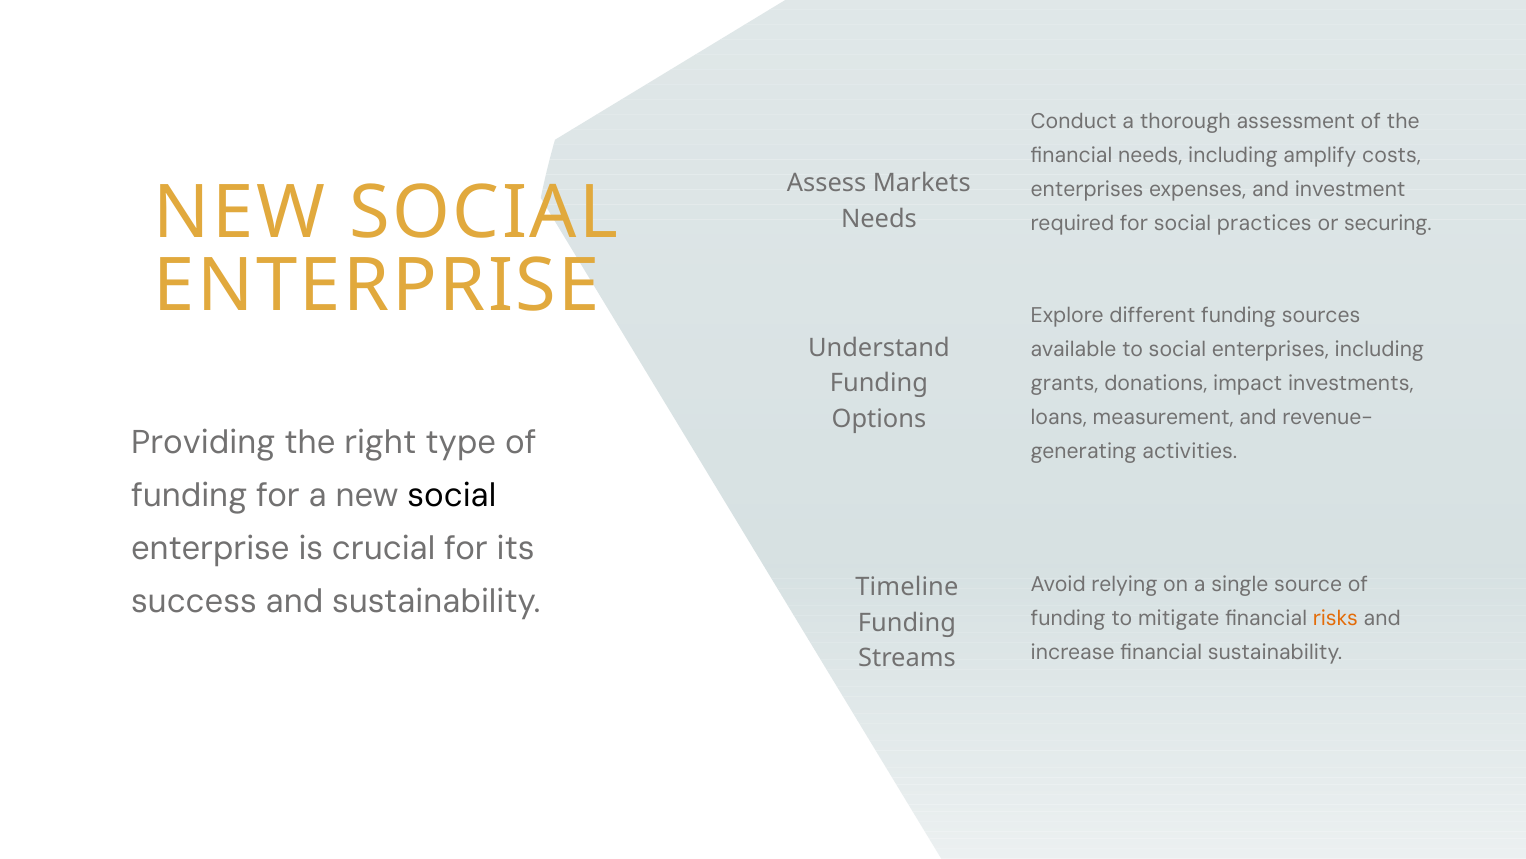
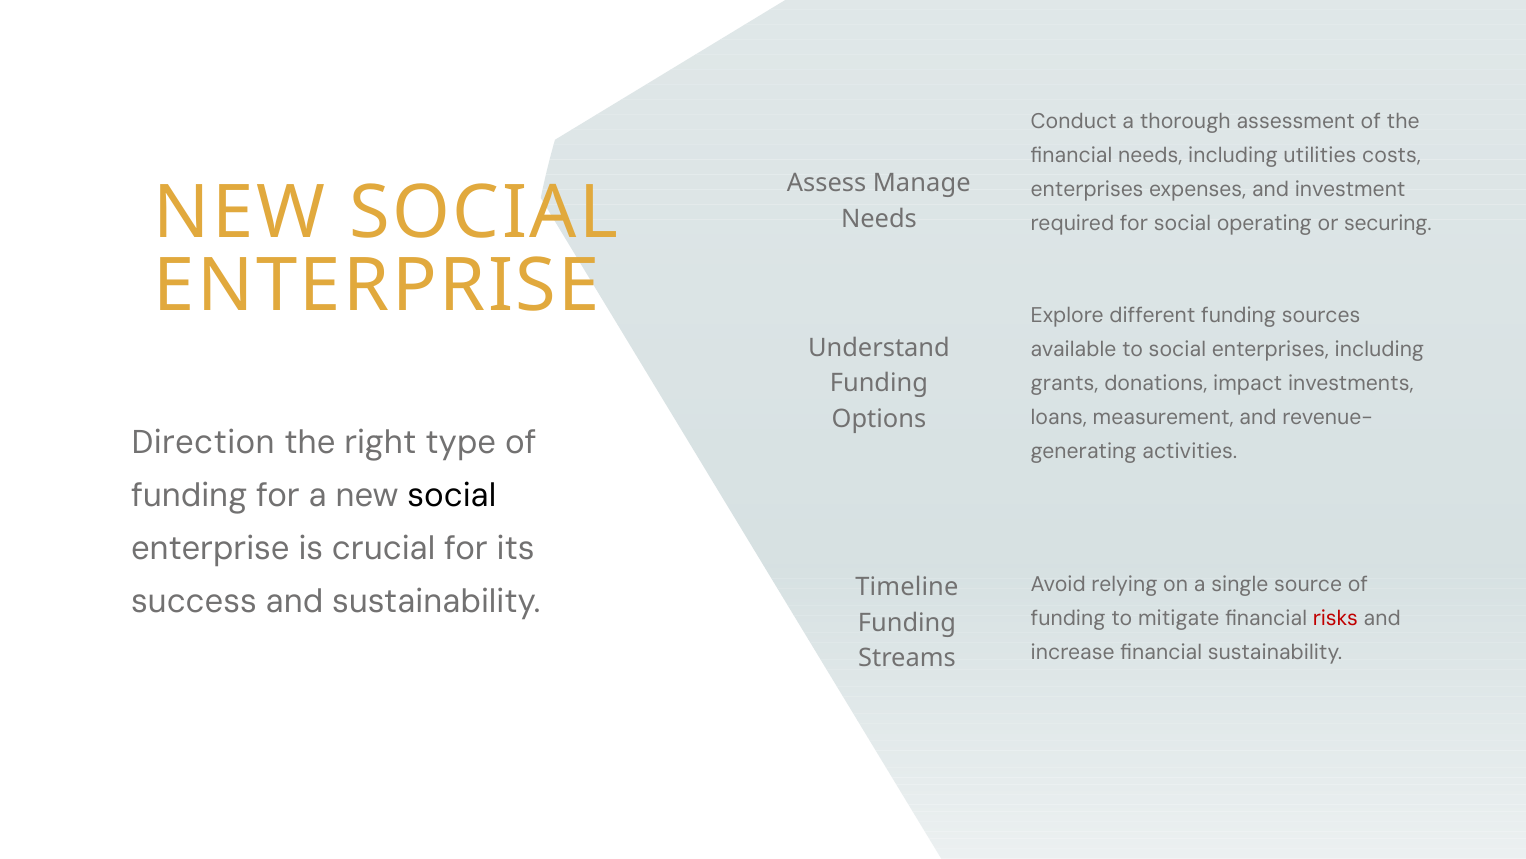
amplify: amplify -> utilities
Markets: Markets -> Manage
practices: practices -> operating
Providing: Providing -> Direction
risks colour: orange -> red
